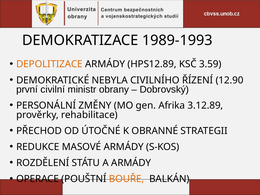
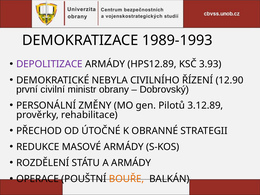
DEPOLITIZACE colour: orange -> purple
3.59: 3.59 -> 3.93
Afrika: Afrika -> Pilotů
